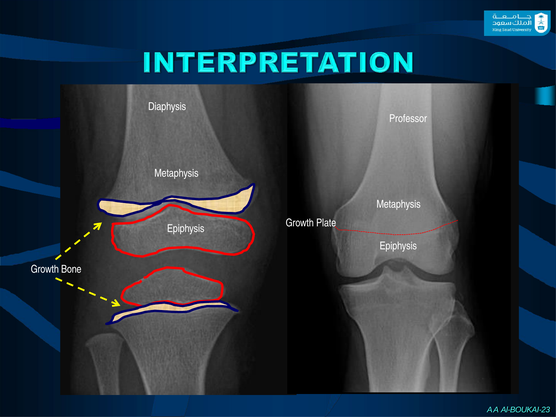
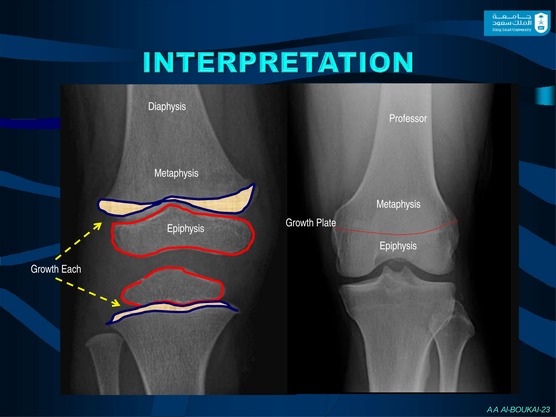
Bone: Bone -> Each
